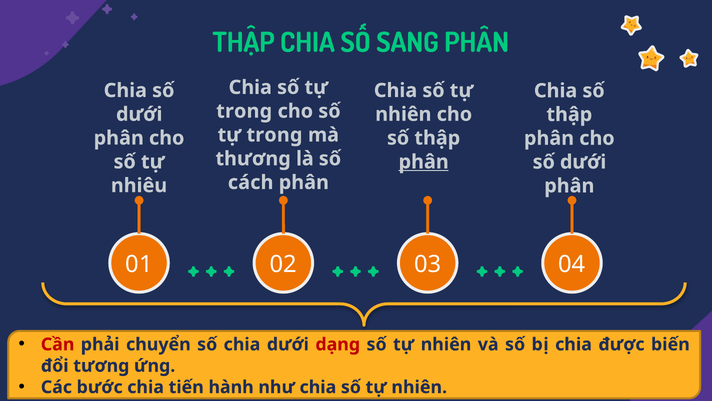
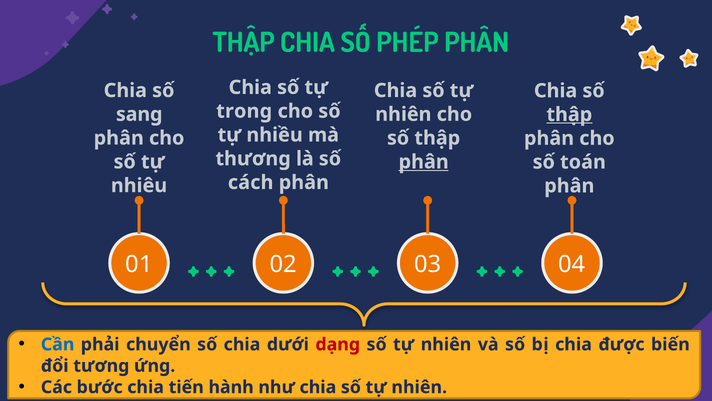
SANG: SANG -> PHÉP
dưới at (139, 114): dưới -> sang
thập at (569, 114) underline: none -> present
trong at (274, 135): trong -> nhiều
dưới at (583, 162): dưới -> toán
Cần colour: red -> blue
